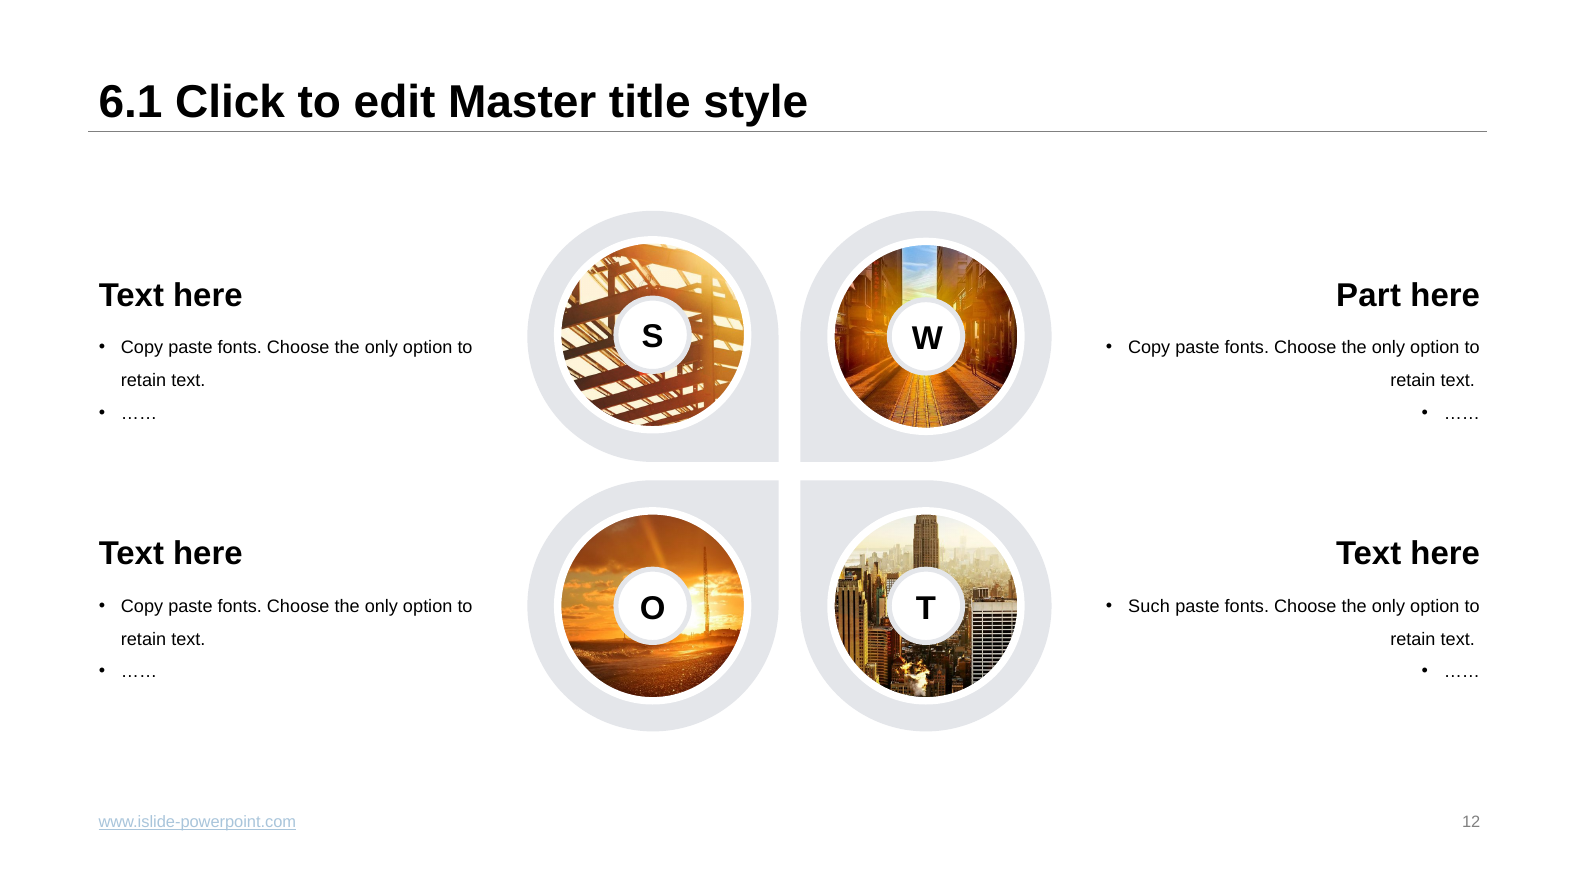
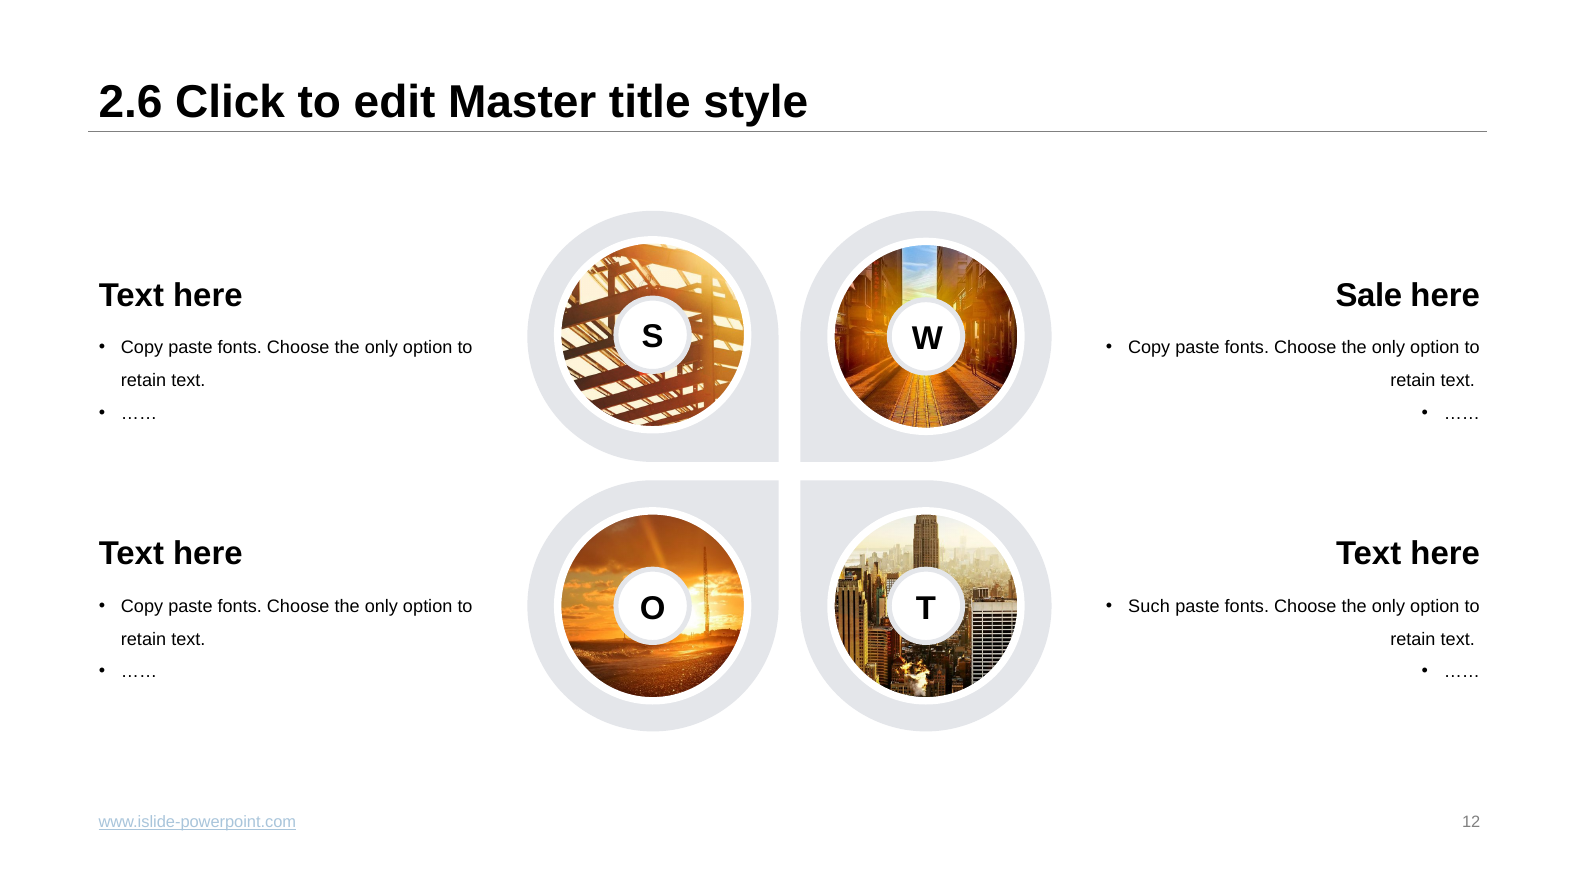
6.1: 6.1 -> 2.6
Part: Part -> Sale
